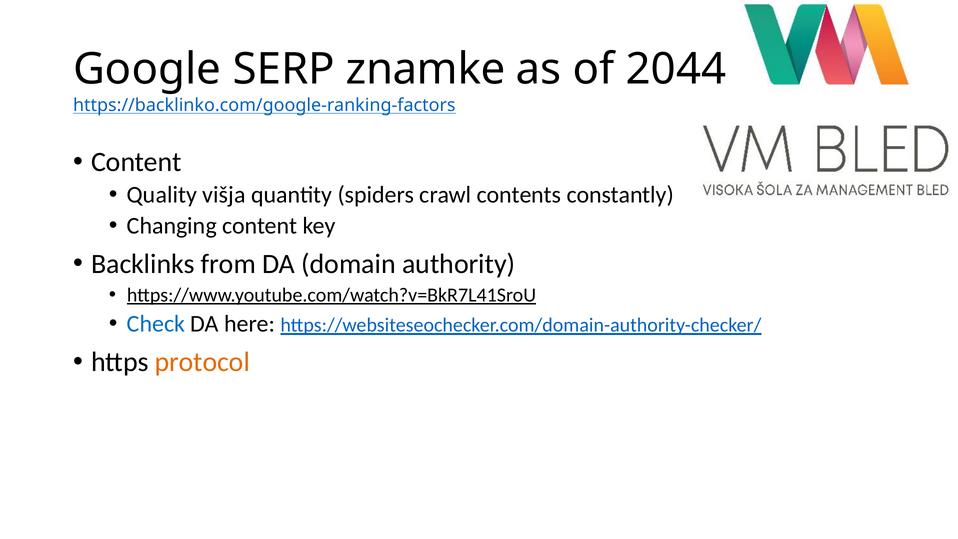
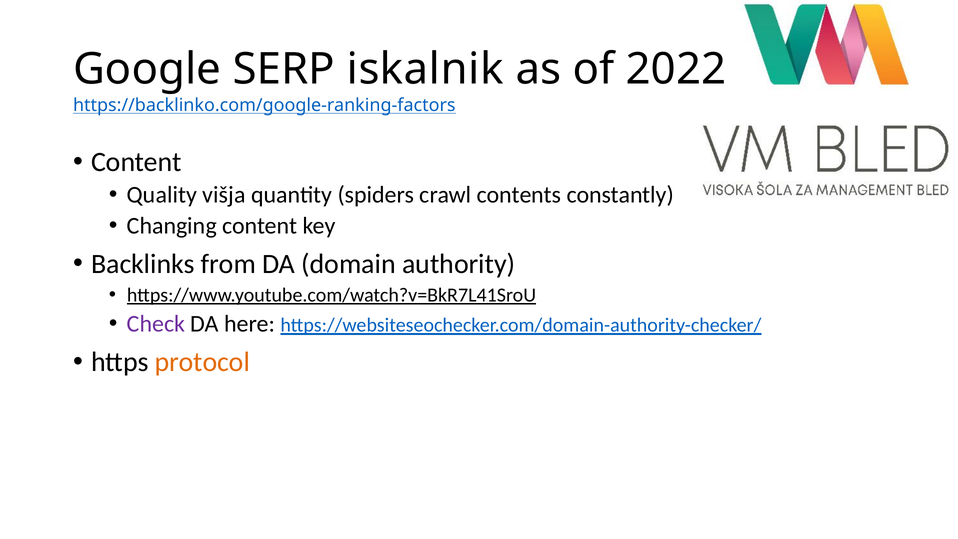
znamke: znamke -> iskalnik
2044: 2044 -> 2022
Check colour: blue -> purple
